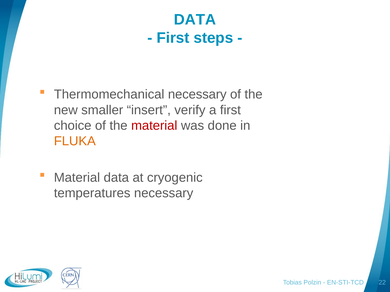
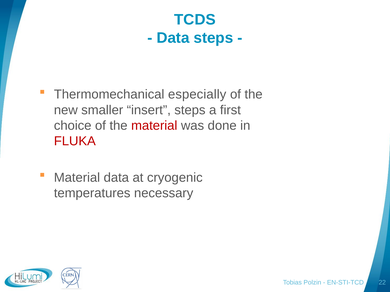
DATA at (195, 20): DATA -> TCDS
First at (173, 38): First -> Data
Thermomechanical necessary: necessary -> especially
insert verify: verify -> steps
FLUKA colour: orange -> red
